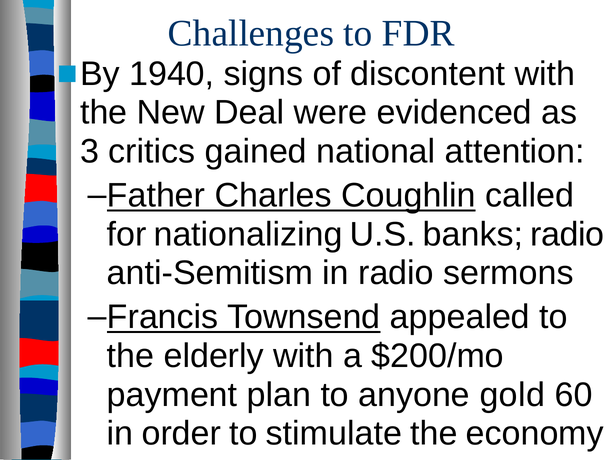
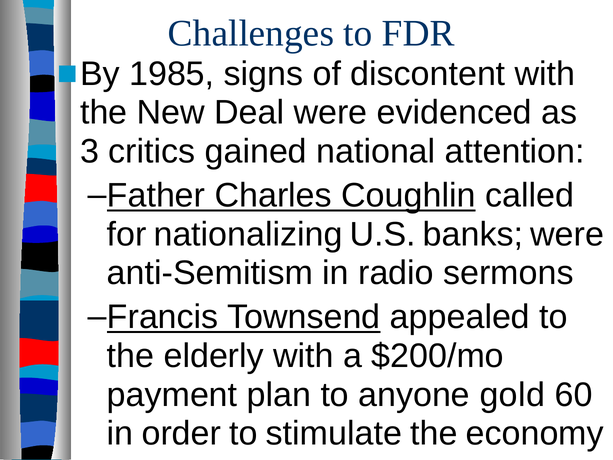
1940: 1940 -> 1985
banks radio: radio -> were
